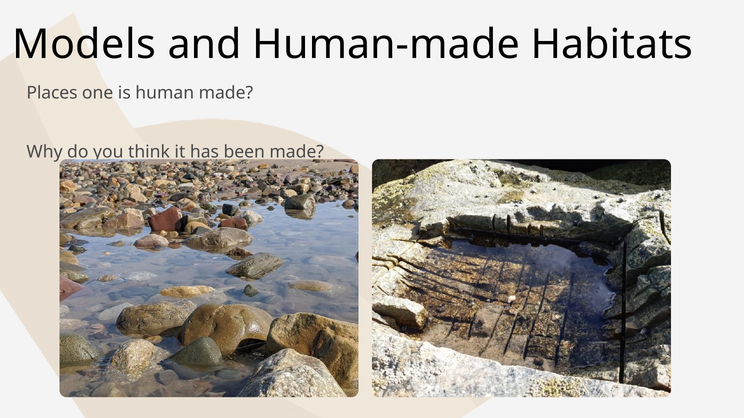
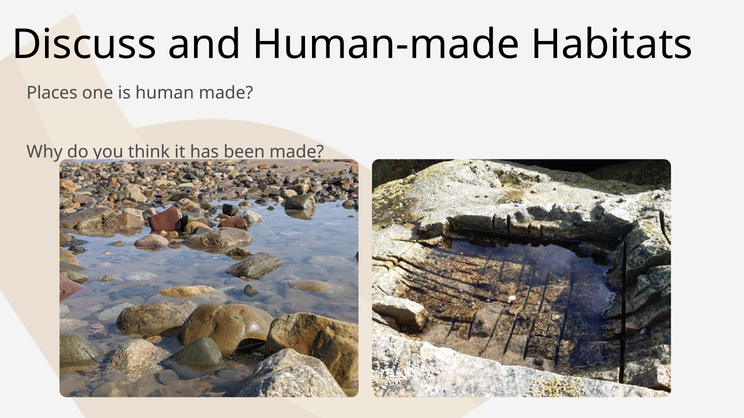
Models: Models -> Discuss
